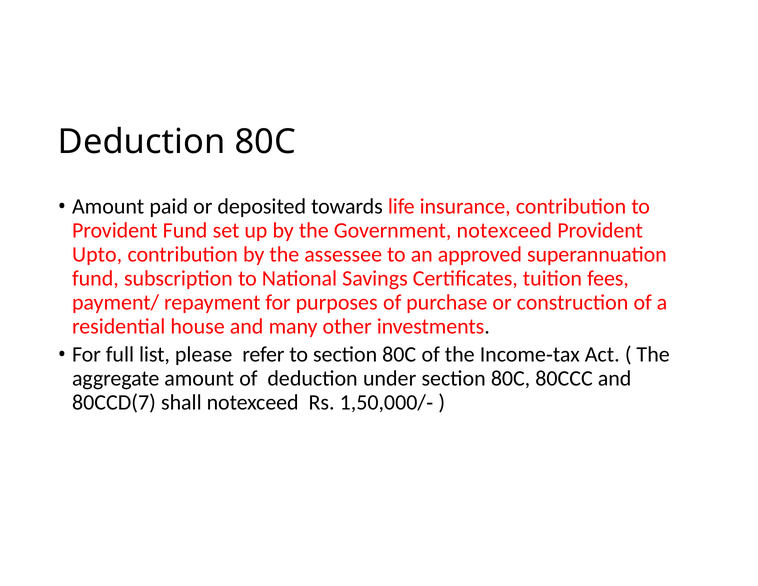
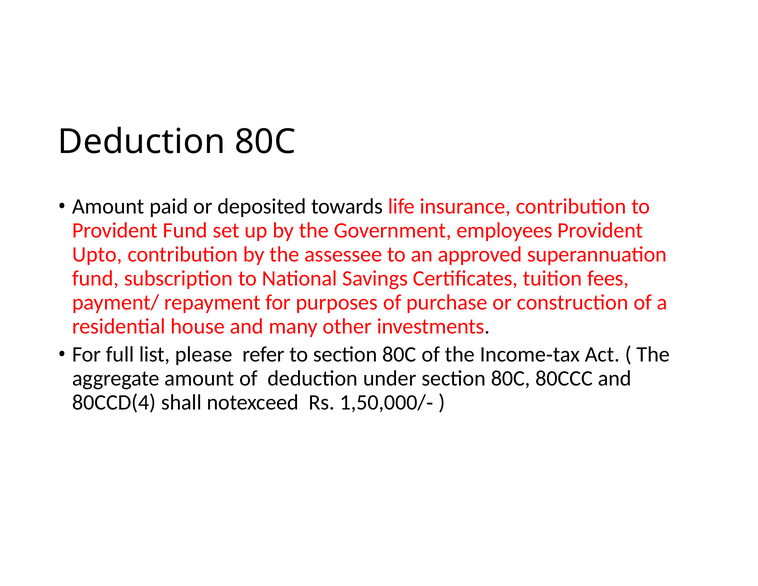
Government notexceed: notexceed -> employees
80CCD(7: 80CCD(7 -> 80CCD(4
